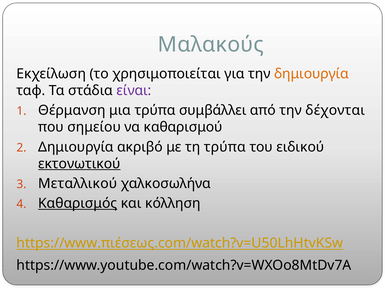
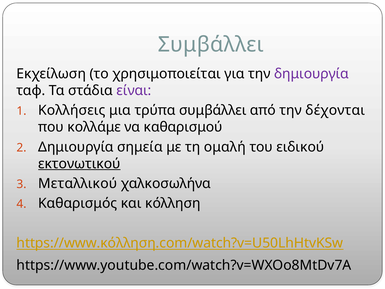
Μαλακούς at (211, 44): Μαλακούς -> Συμβάλλει
δημιουργία at (312, 74) colour: orange -> purple
Θέρμανση: Θέρμανση -> Κολλήσεις
σημείου: σημείου -> κολλάμε
ακριβό: ακριβό -> σημεία
τη τρύπα: τρύπα -> ομαλή
Καθαρισμός underline: present -> none
https://www.πιέσεως.com/watch?v=U50LhHtvKSw: https://www.πιέσεως.com/watch?v=U50LhHtvKSw -> https://www.κόλληση.com/watch?v=U50LhHtvKSw
